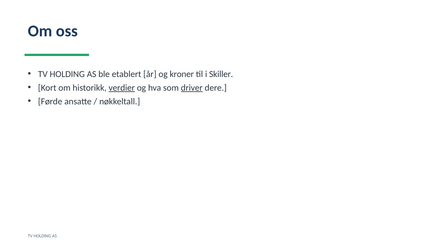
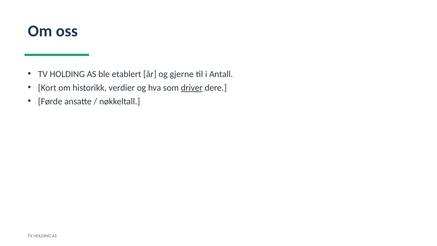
kroner: kroner -> gjerne
Skiller: Skiller -> Antall
verdier underline: present -> none
